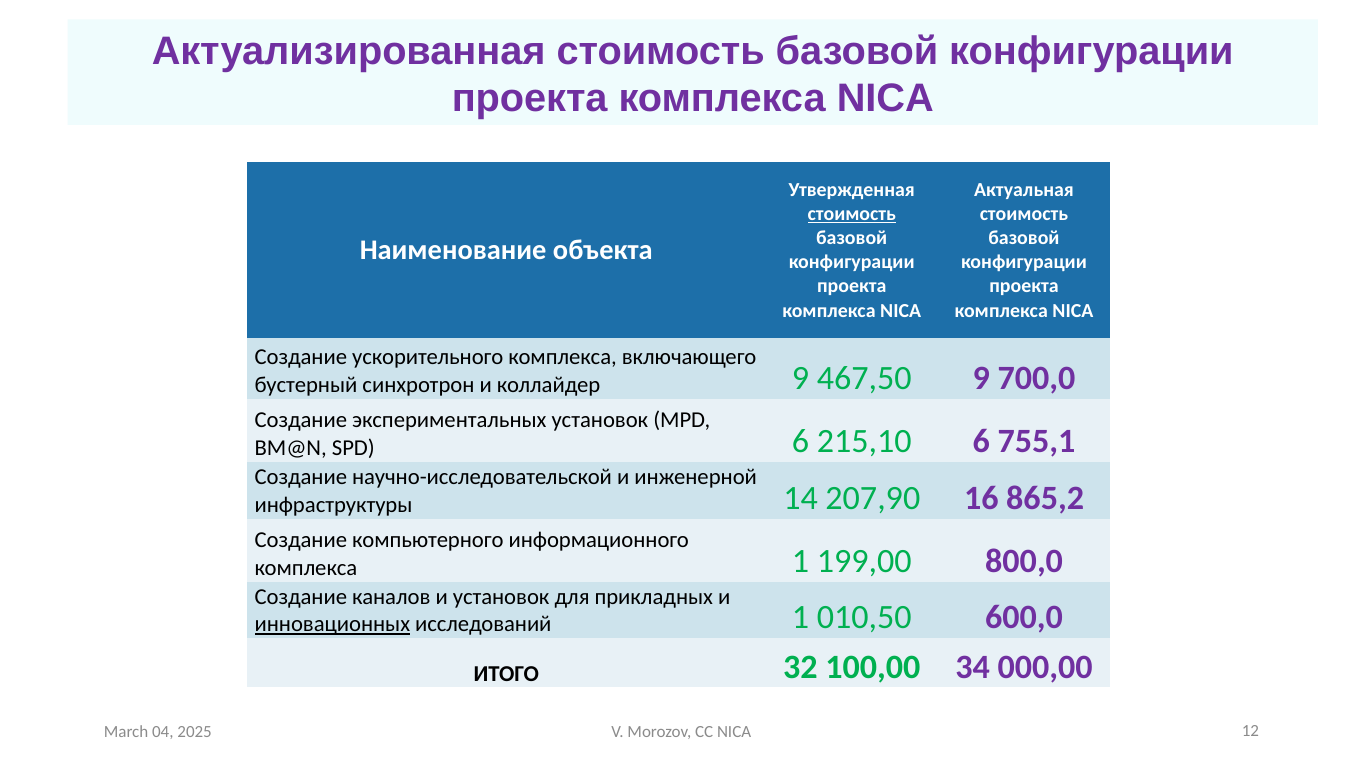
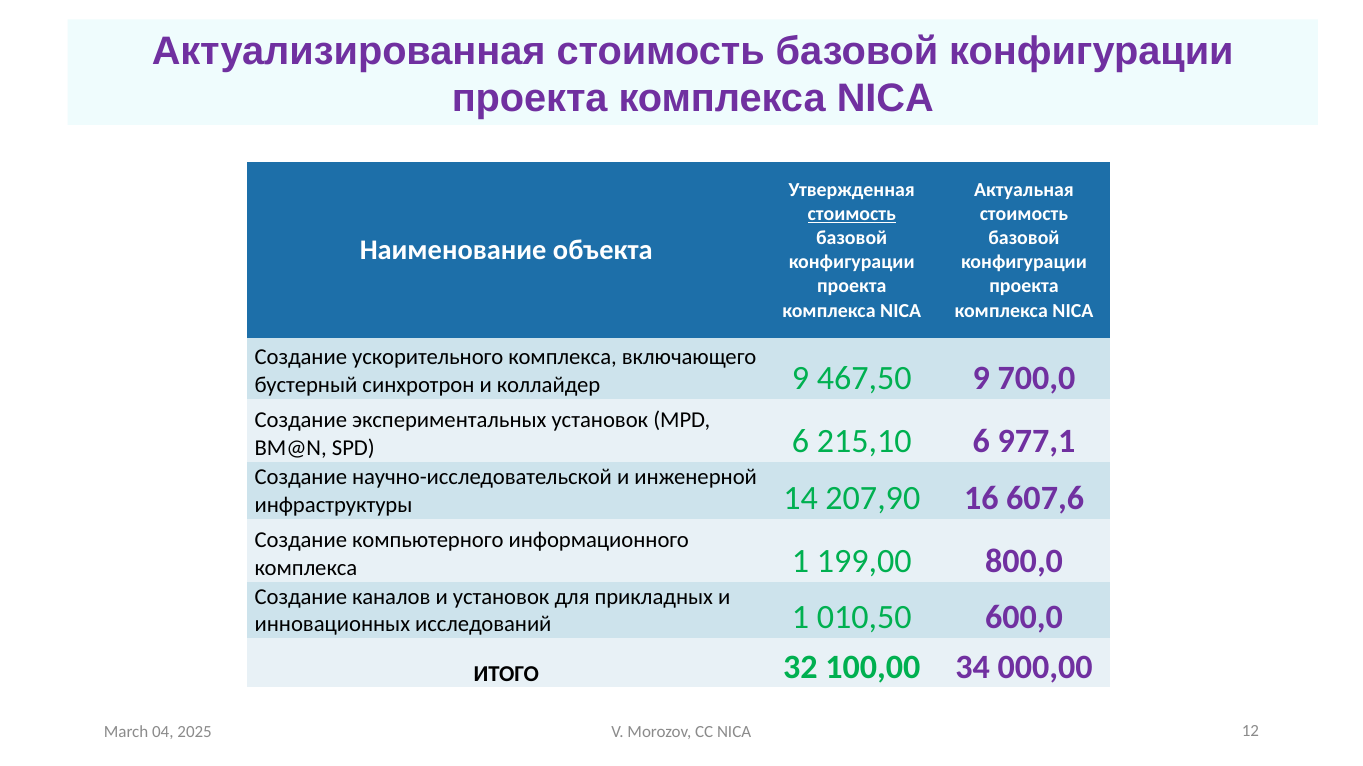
755,1: 755,1 -> 977,1
865,2: 865,2 -> 607,6
инновационных underline: present -> none
